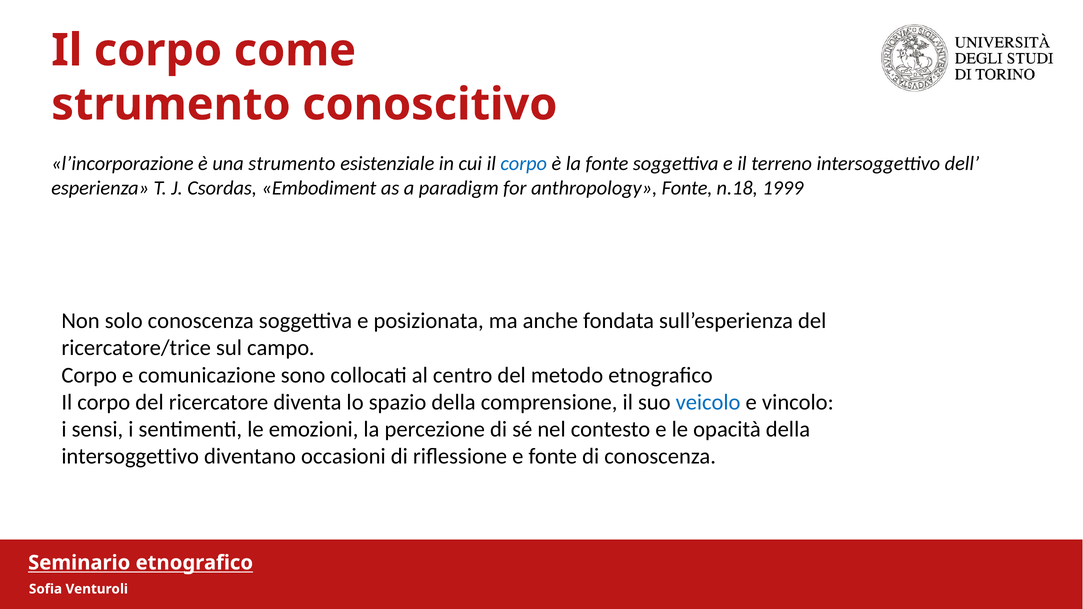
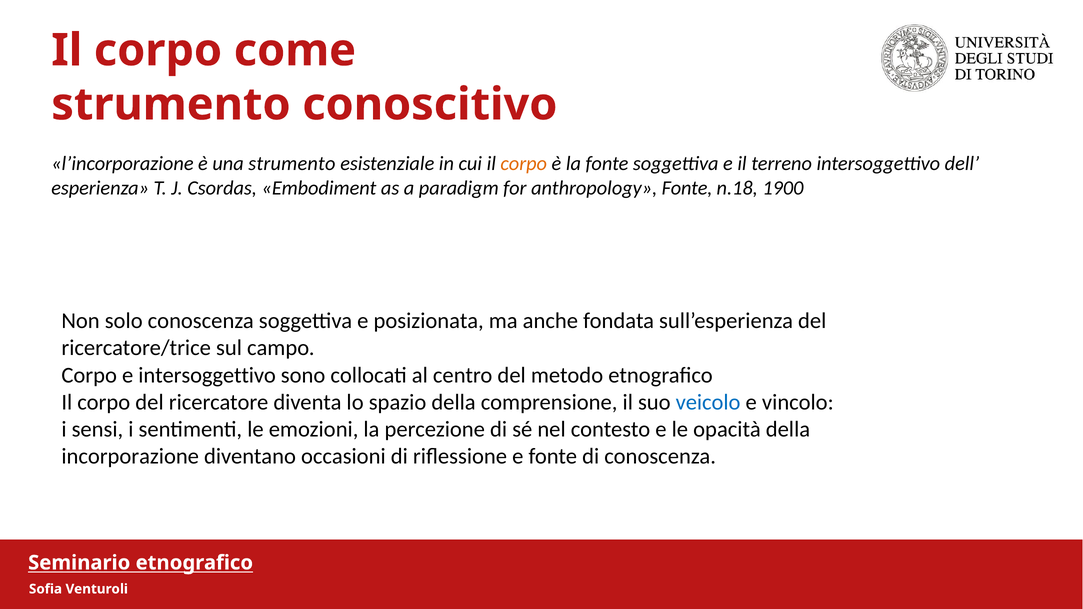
corpo at (524, 164) colour: blue -> orange
1999: 1999 -> 1900
e comunicazione: comunicazione -> intersoggettivo
intersoggettivo at (130, 456): intersoggettivo -> incorporazione
